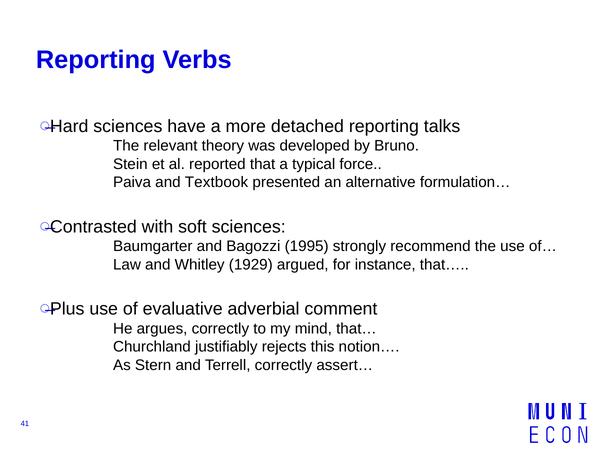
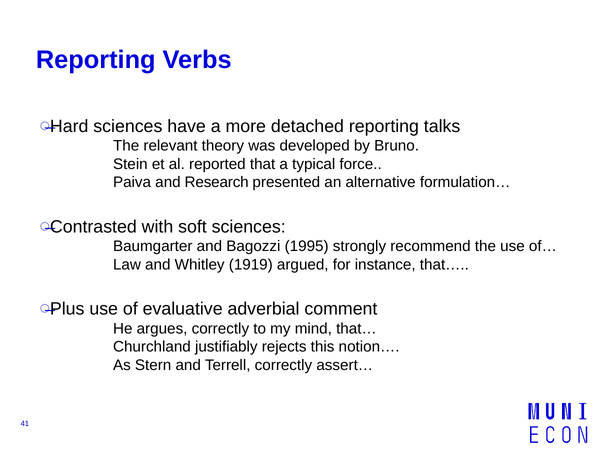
Textbook: Textbook -> Research
1929: 1929 -> 1919
